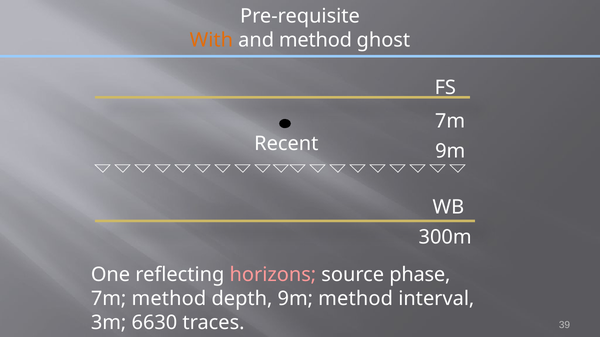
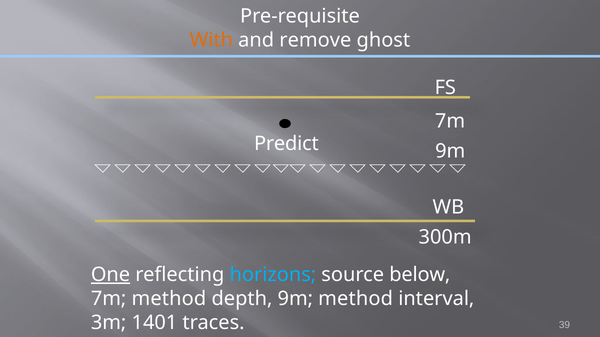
and method: method -> remove
Recent: Recent -> Predict
One underline: none -> present
horizons colour: pink -> light blue
phase: phase -> below
6630: 6630 -> 1401
